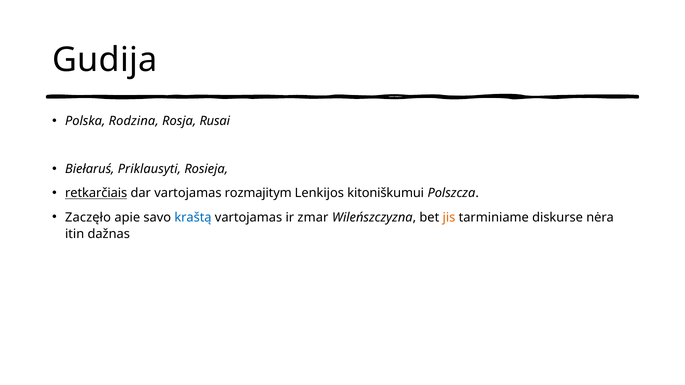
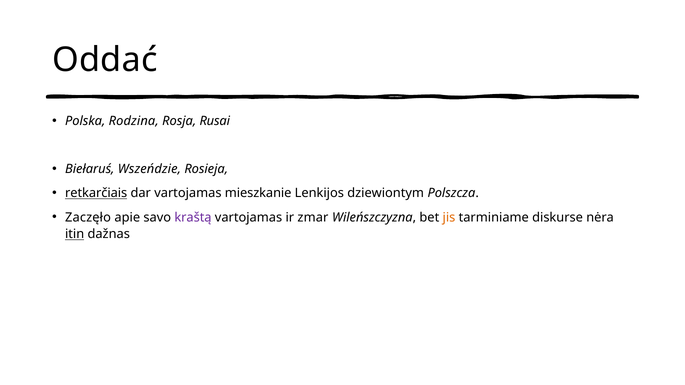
Gudija: Gudija -> Oddać
Priklausyti: Priklausyti -> Wszeńdzie
rozmajitym: rozmajitym -> mieszkanie
kitoniškumui: kitoniškumui -> dziewiontym
kraštą colour: blue -> purple
itin underline: none -> present
